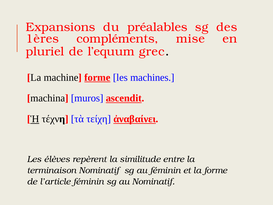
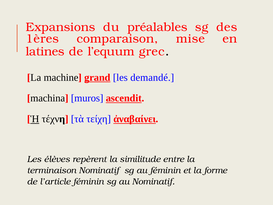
compléments: compléments -> comparaison
pluriel: pluriel -> latines
machine forme: forme -> grand
machines: machines -> demandé
